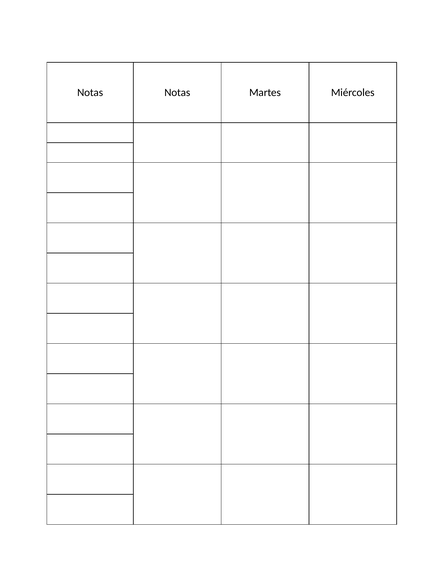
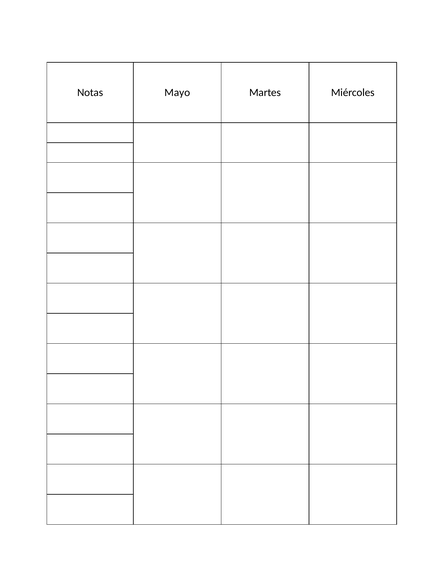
Notas Notas: Notas -> Mayo
